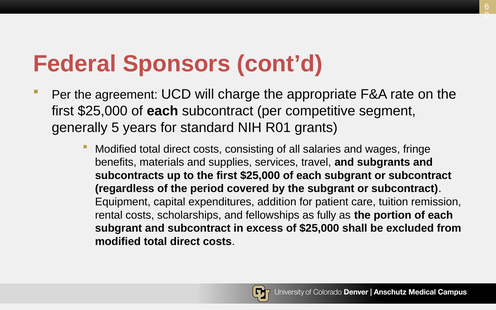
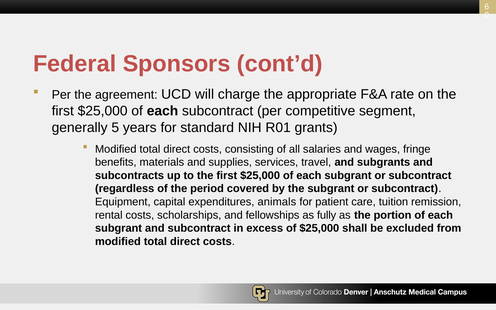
addition: addition -> animals
